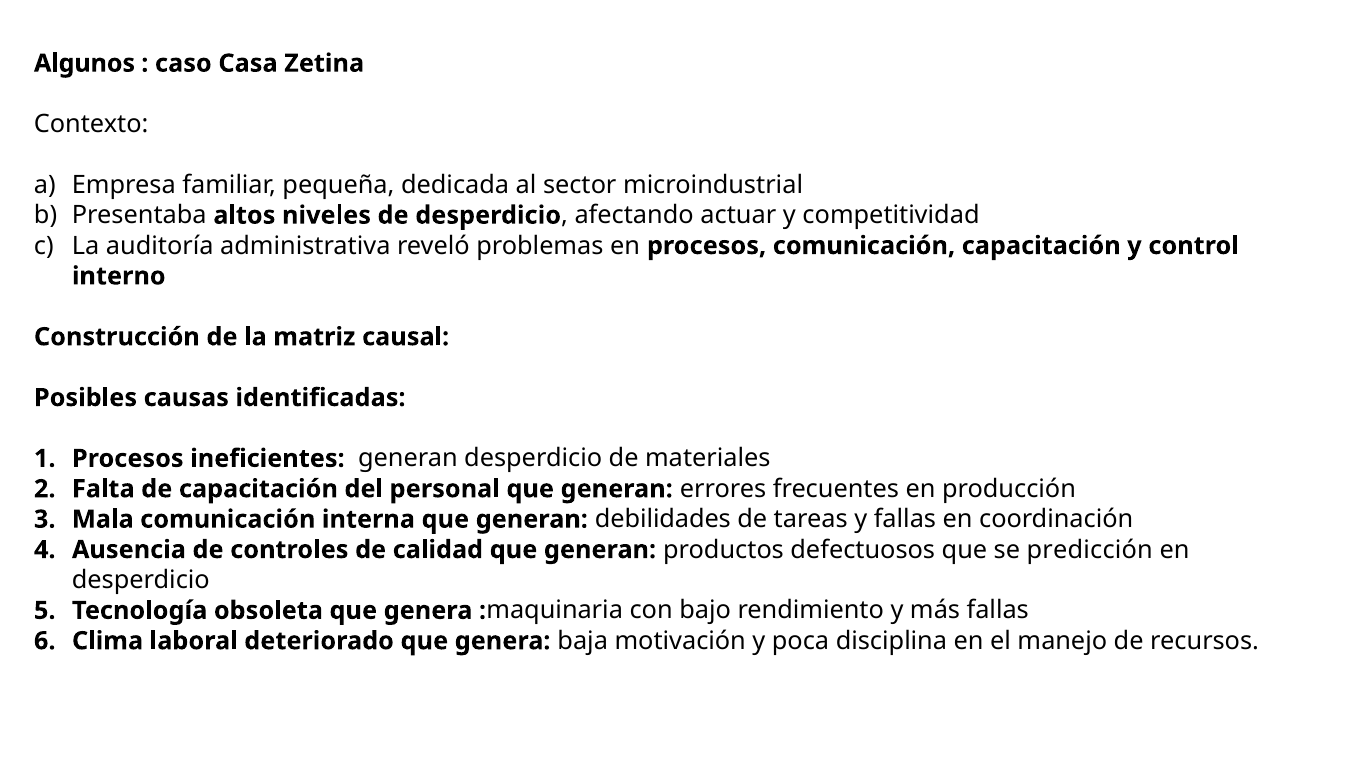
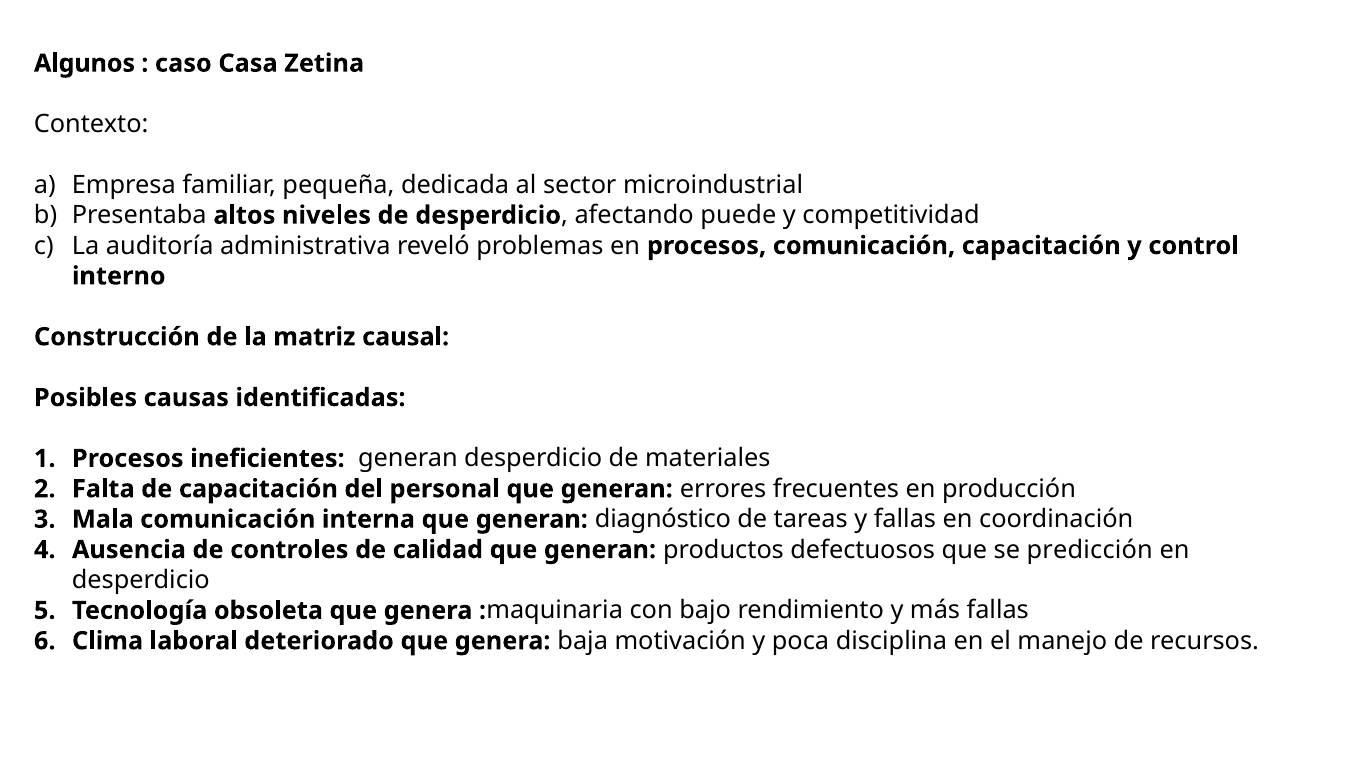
actuar: actuar -> puede
debilidades: debilidades -> diagnóstico
